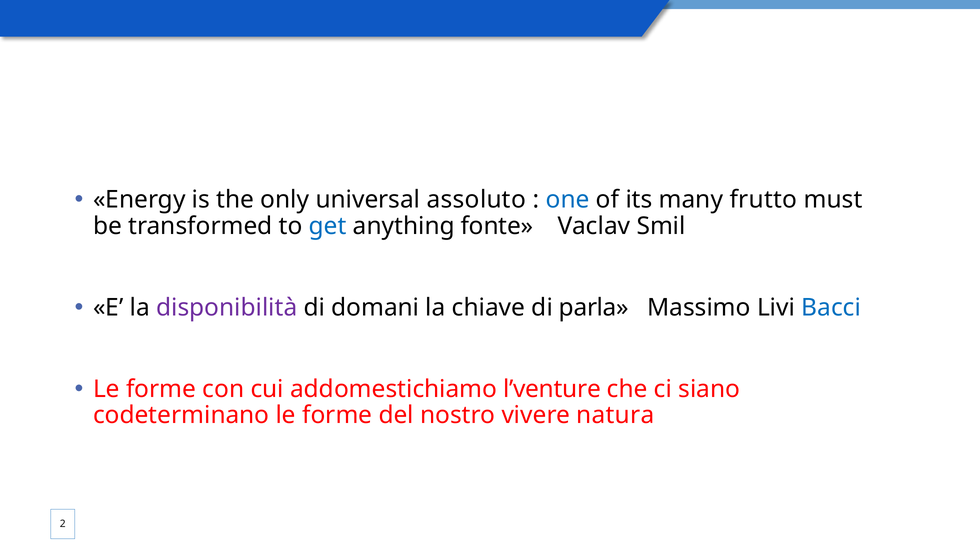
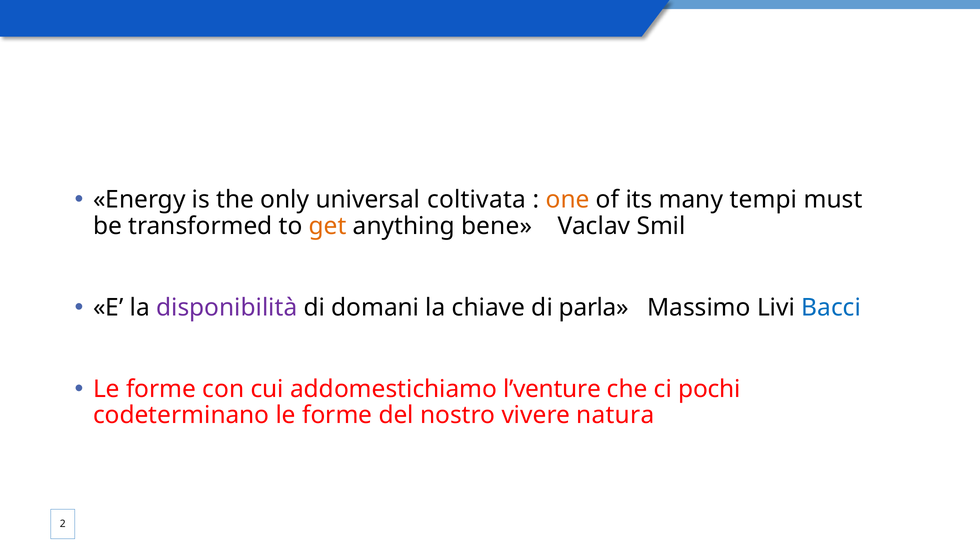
assoluto: assoluto -> coltivata
one colour: blue -> orange
frutto: frutto -> tempi
get colour: blue -> orange
fonte: fonte -> bene
siano: siano -> pochi
